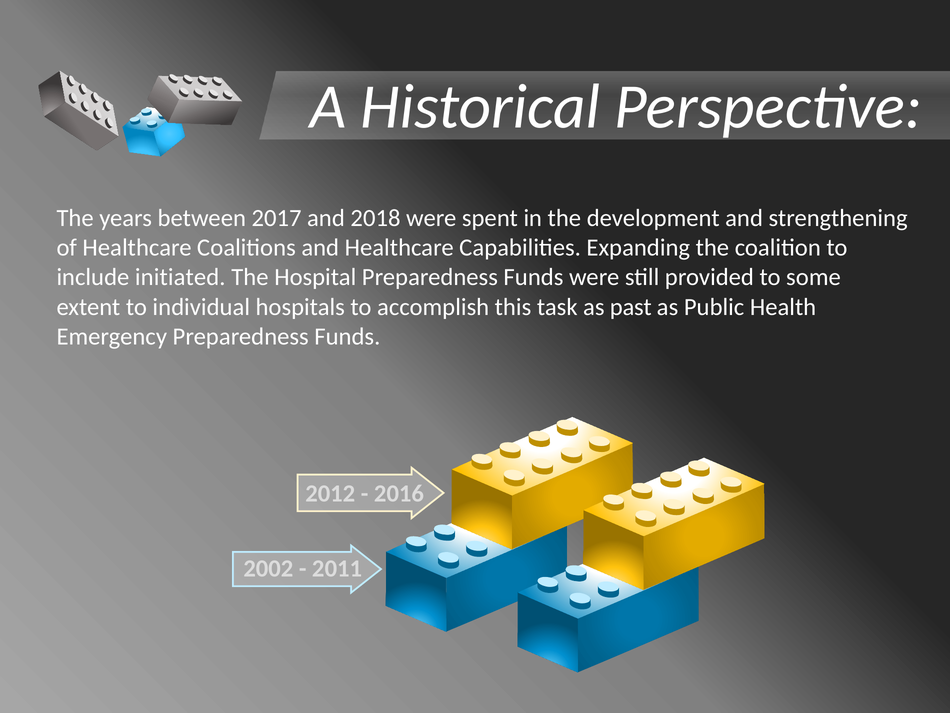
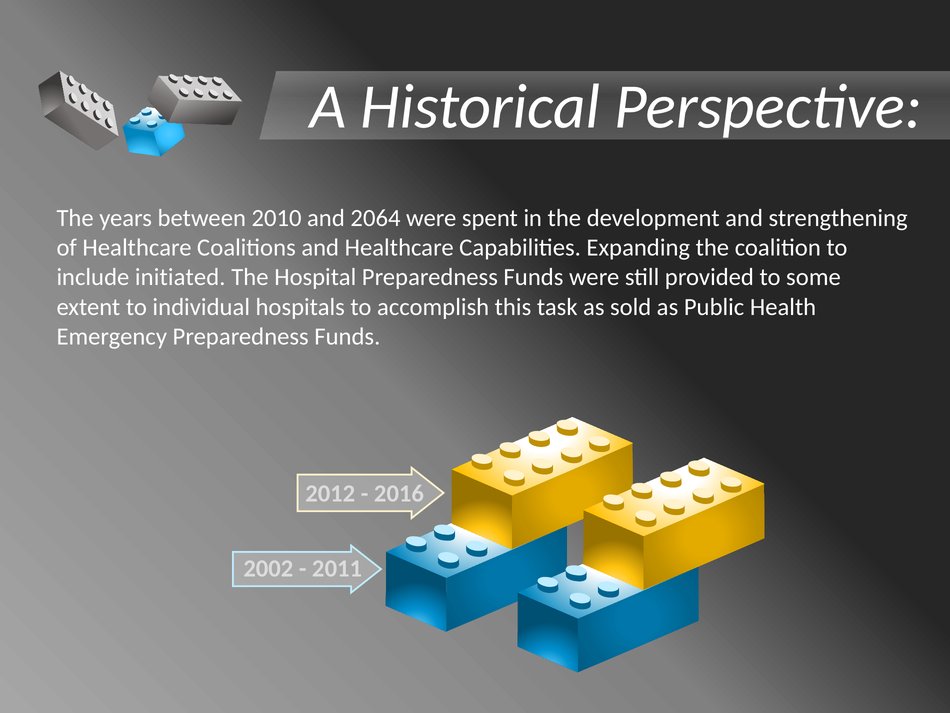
2017: 2017 -> 2010
2018: 2018 -> 2064
past: past -> sold
